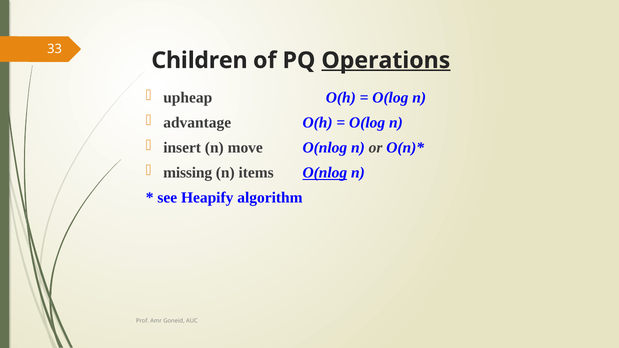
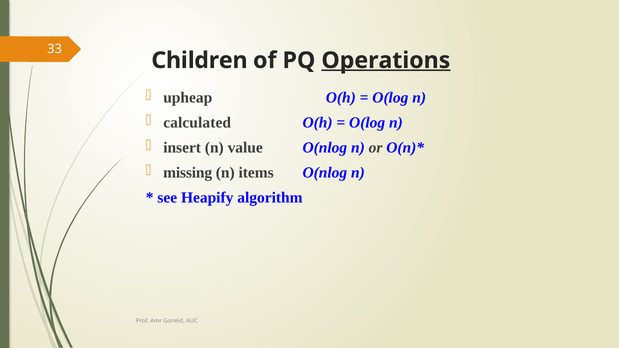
advantage: advantage -> calculated
move: move -> value
O(nlog at (325, 173) underline: present -> none
